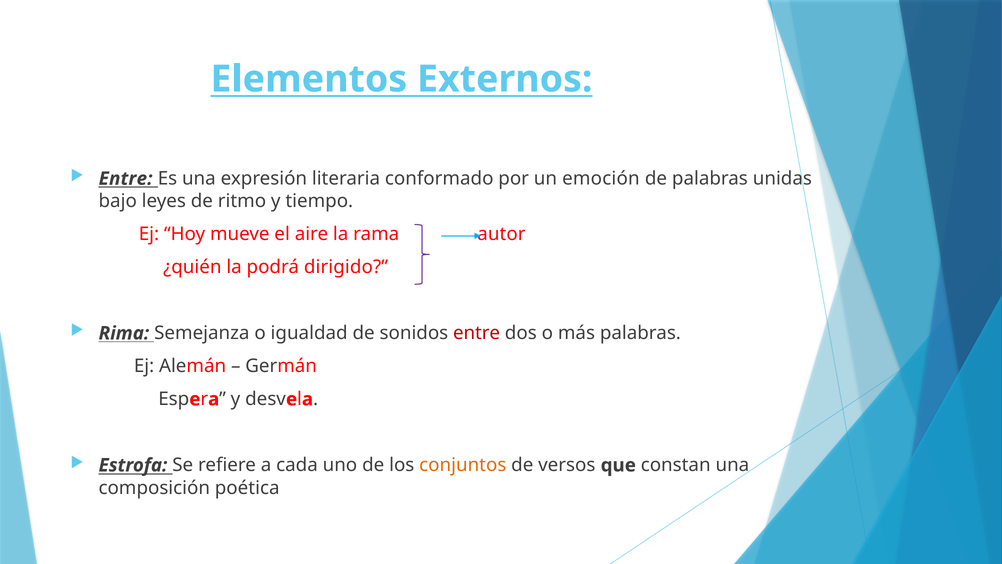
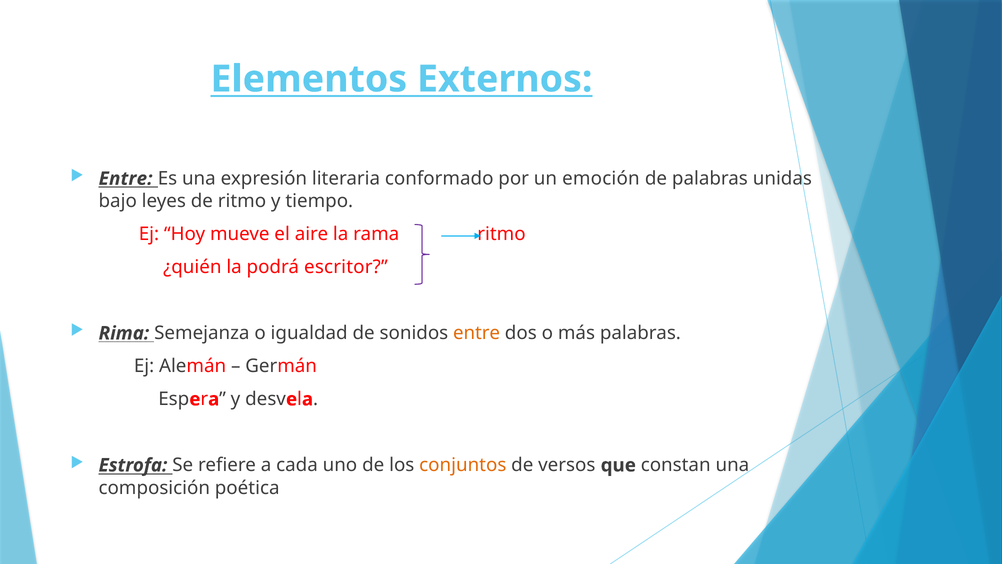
rama autor: autor -> ritmo
dirigido: dirigido -> escritor
entre at (477, 333) colour: red -> orange
